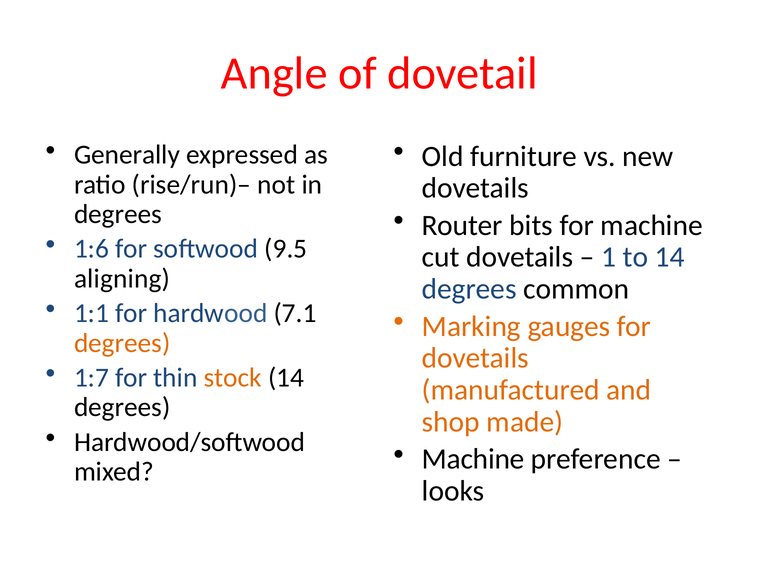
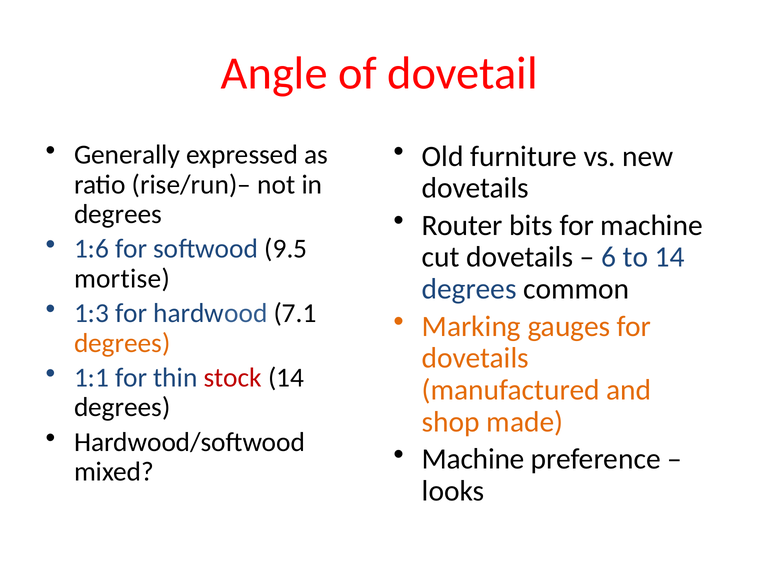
1: 1 -> 6
aligning: aligning -> mortise
1:1: 1:1 -> 1:3
1:7: 1:7 -> 1:1
stock colour: orange -> red
